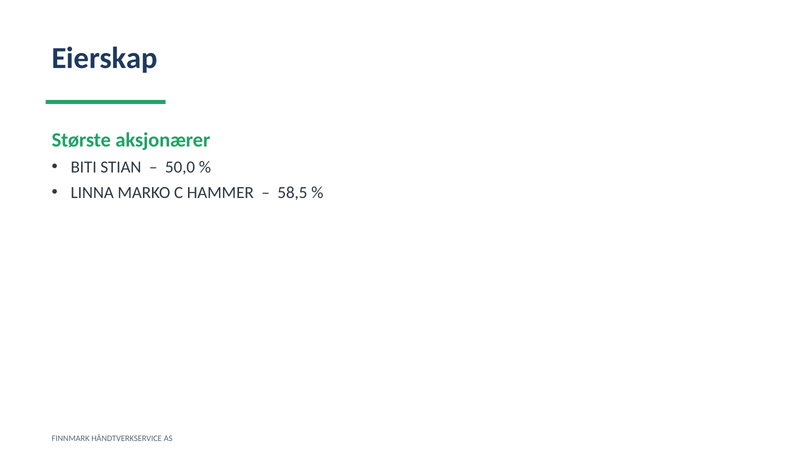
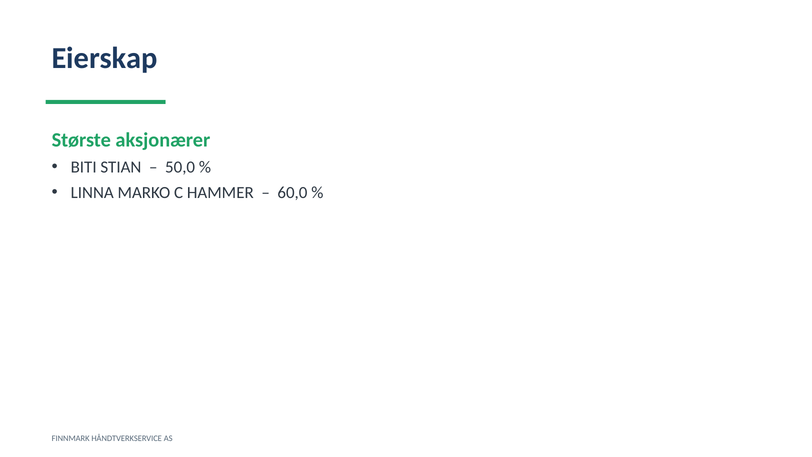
58,5: 58,5 -> 60,0
